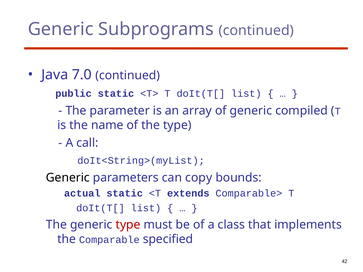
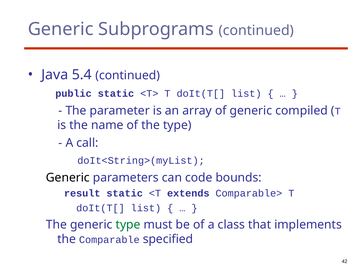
7.0: 7.0 -> 5.4
copy: copy -> code
actual: actual -> result
type at (128, 225) colour: red -> green
